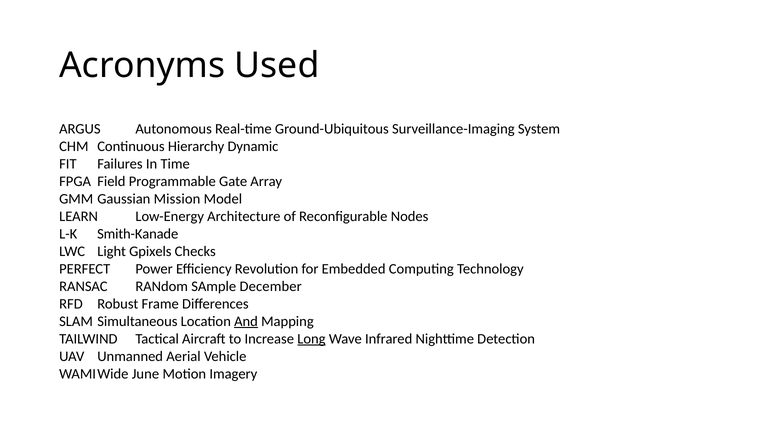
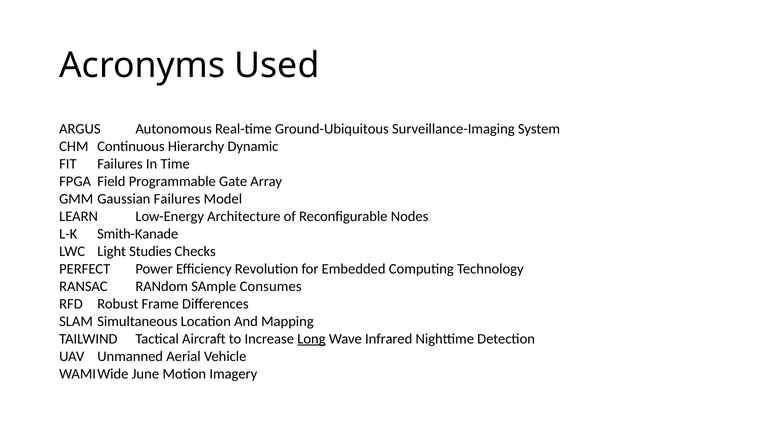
Gaussian Mission: Mission -> Failures
Gpixels: Gpixels -> Studies
December: December -> Consumes
And underline: present -> none
